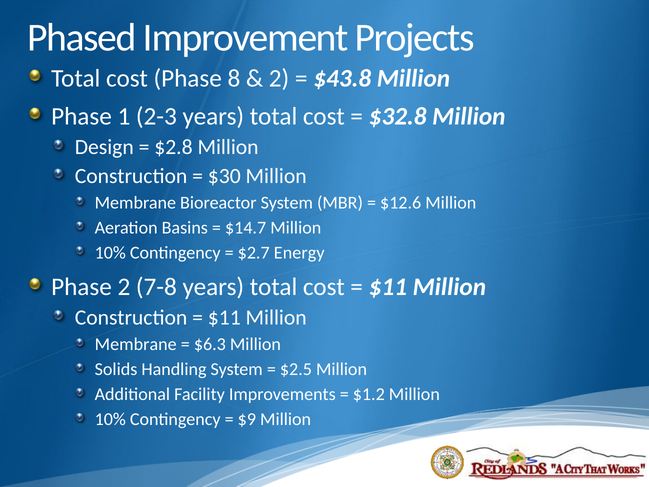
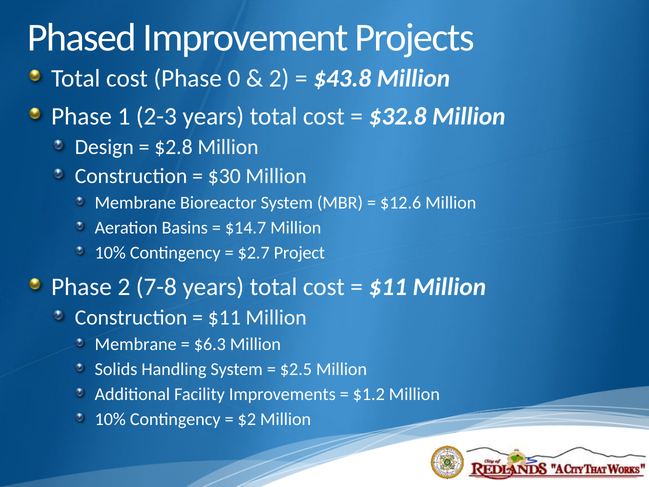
8: 8 -> 0
Energy: Energy -> Project
$9: $9 -> $2
